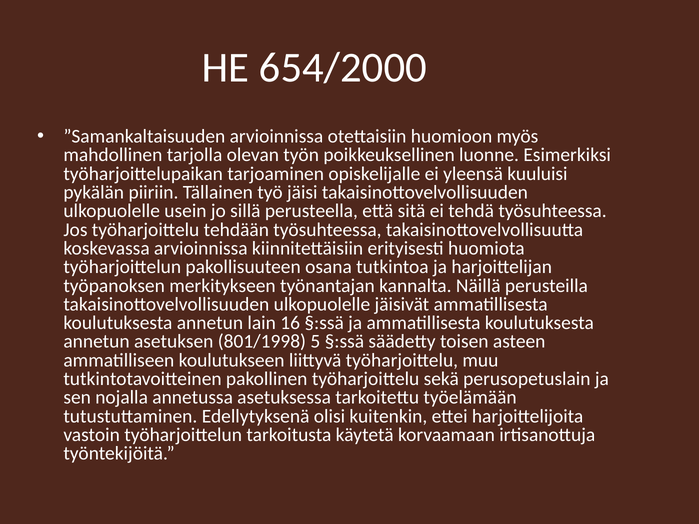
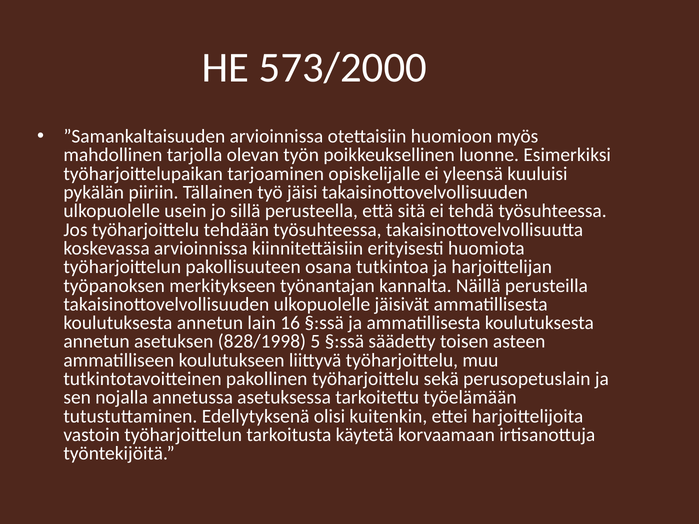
654/2000: 654/2000 -> 573/2000
801/1998: 801/1998 -> 828/1998
